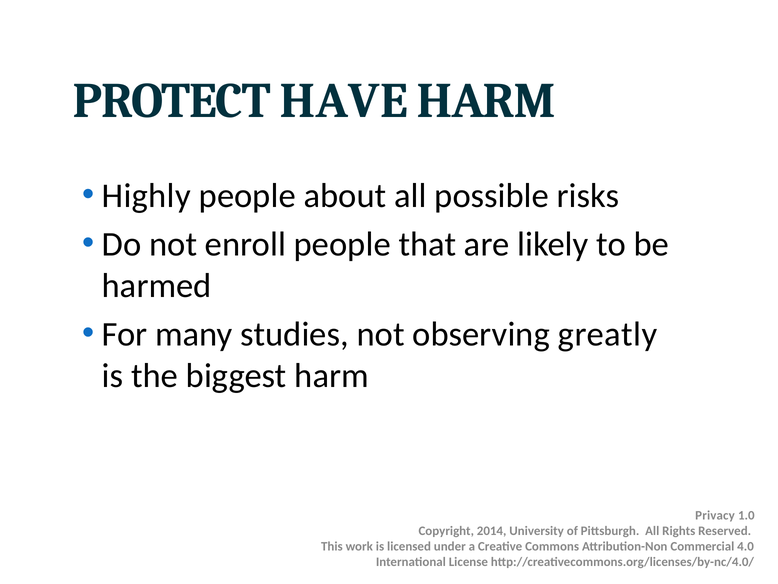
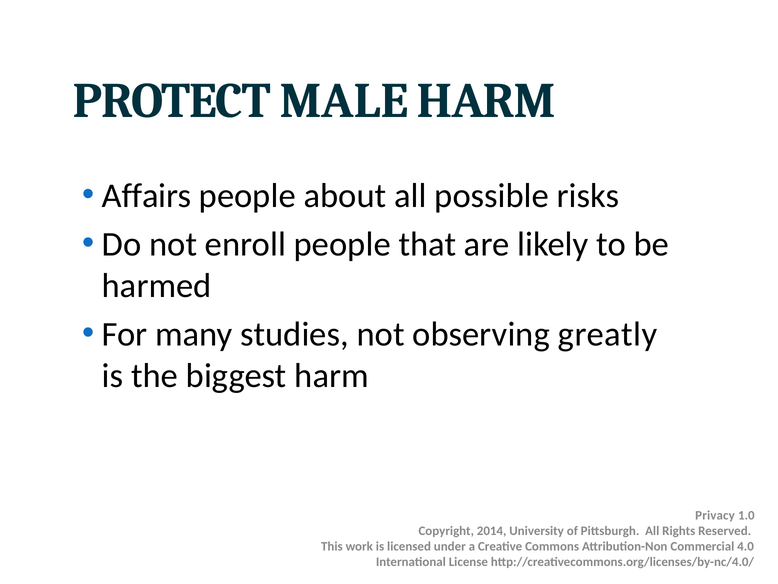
HAVE: HAVE -> MALE
Highly: Highly -> Affairs
